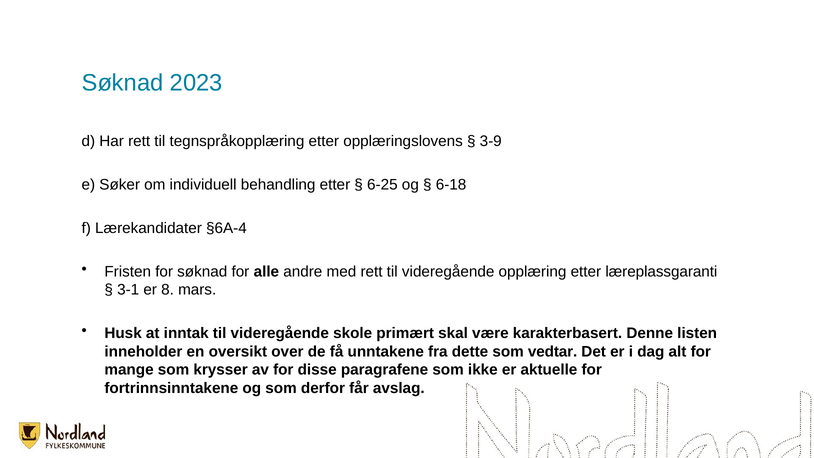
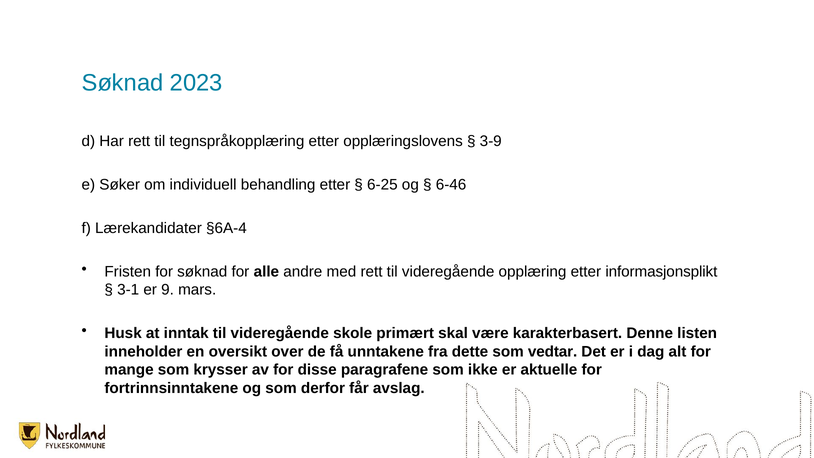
6-18: 6-18 -> 6-46
læreplassgaranti: læreplassgaranti -> informasjonsplikt
8: 8 -> 9
